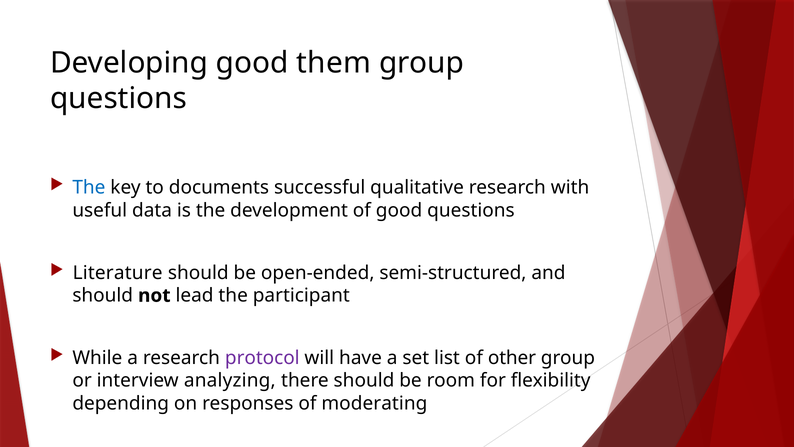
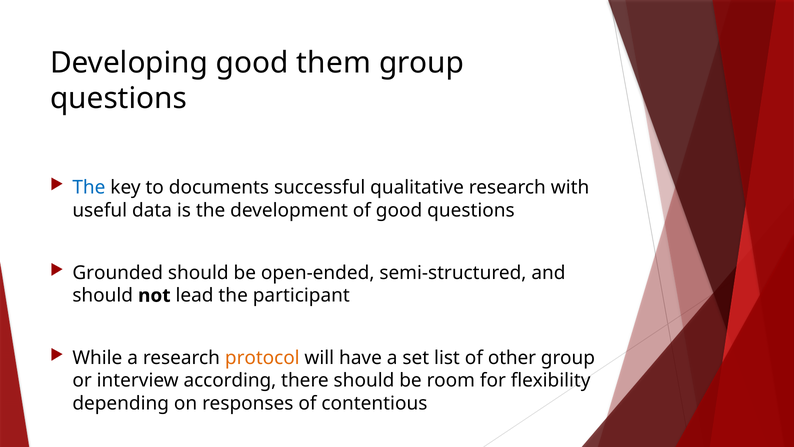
Literature: Literature -> Grounded
protocol colour: purple -> orange
analyzing: analyzing -> according
moderating: moderating -> contentious
